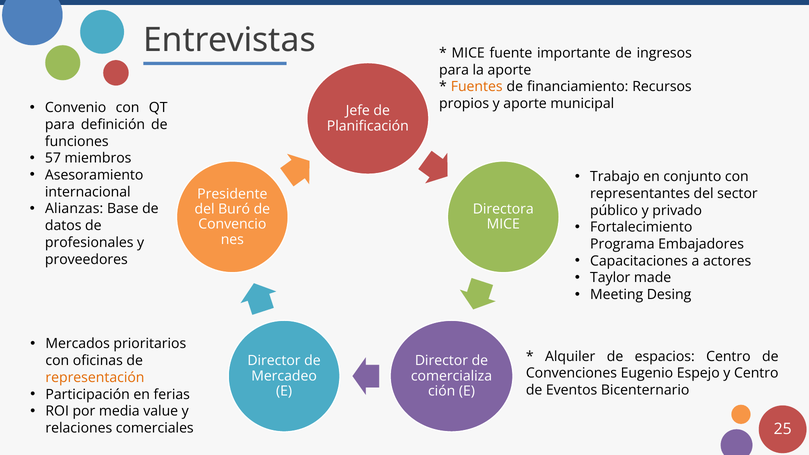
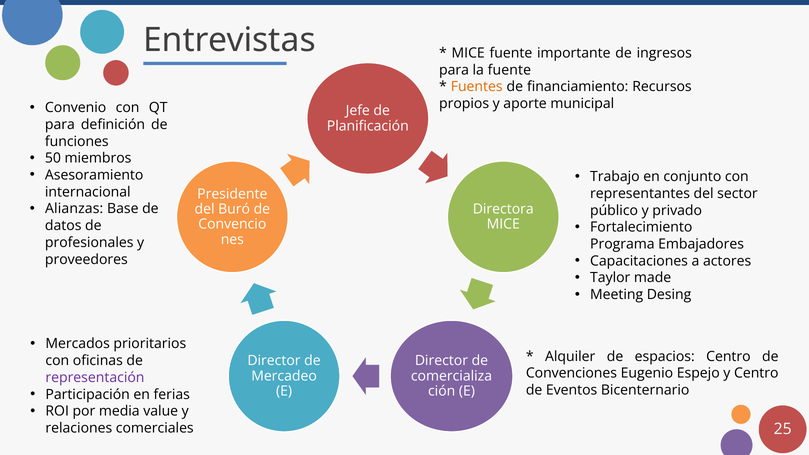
la aporte: aporte -> fuente
57: 57 -> 50
representación colour: orange -> purple
